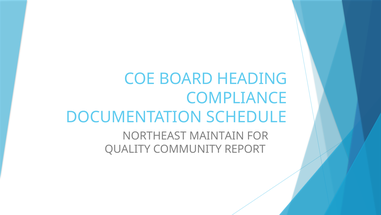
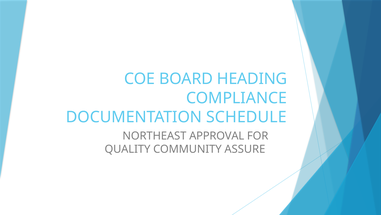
MAINTAIN: MAINTAIN -> APPROVAL
REPORT: REPORT -> ASSURE
